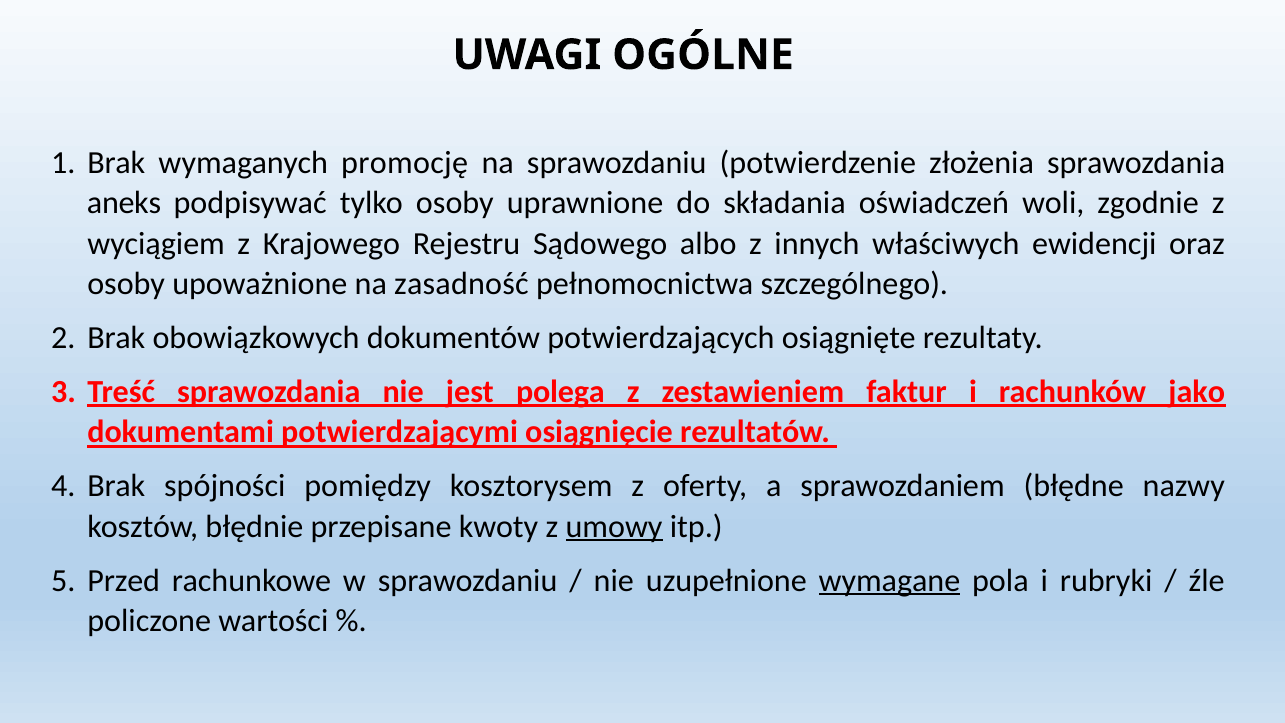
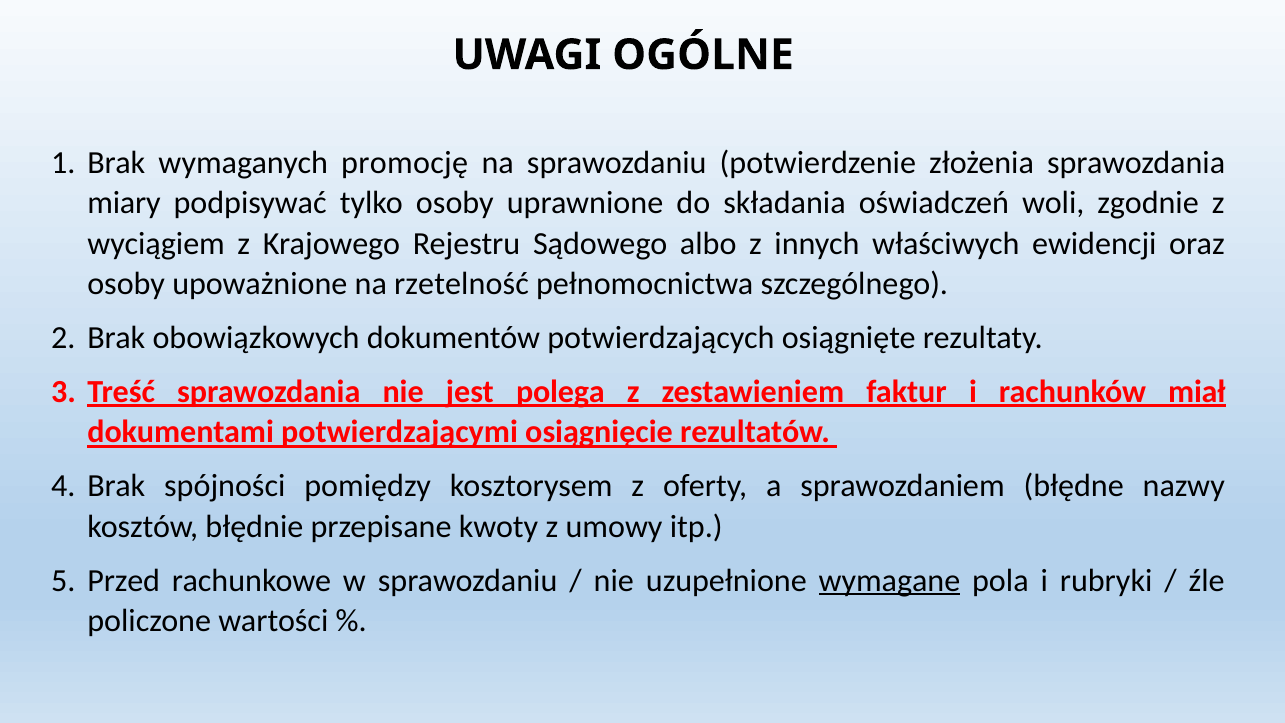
aneks: aneks -> miary
zasadność: zasadność -> rzetelność
jako: jako -> miał
umowy underline: present -> none
